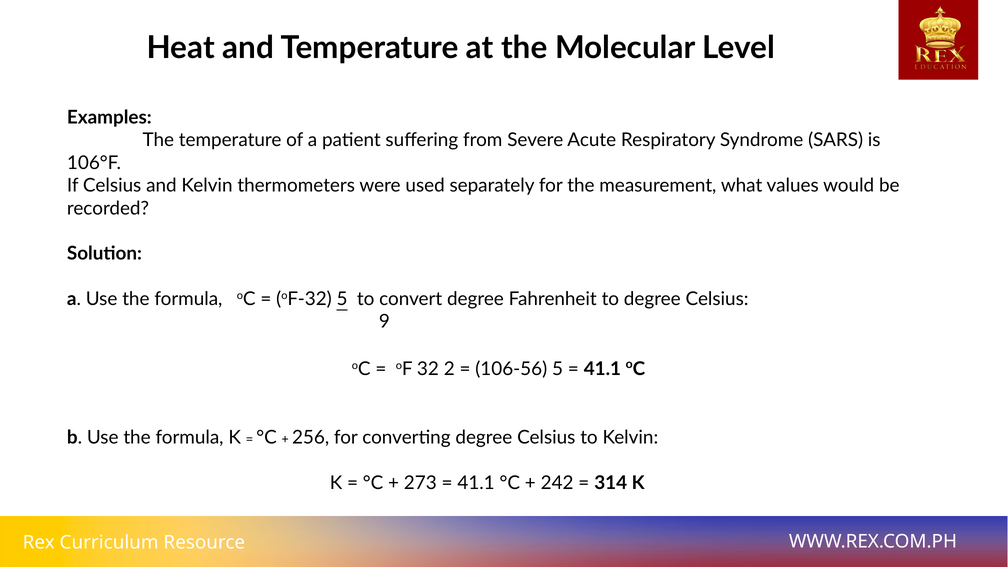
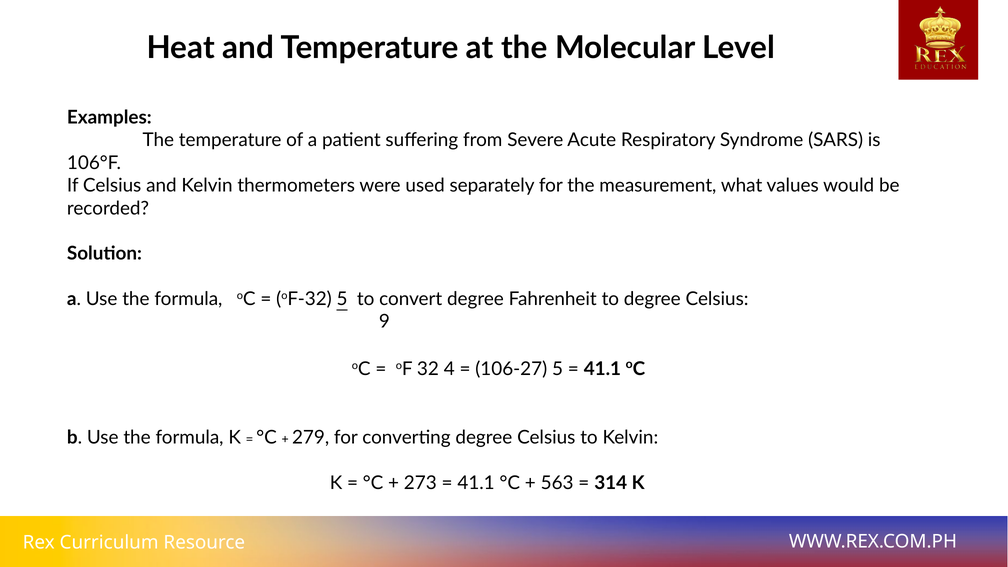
2: 2 -> 4
106-56: 106-56 -> 106-27
256: 256 -> 279
242: 242 -> 563
